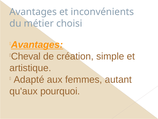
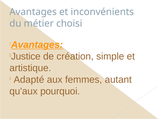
Cheval: Cheval -> Justice
